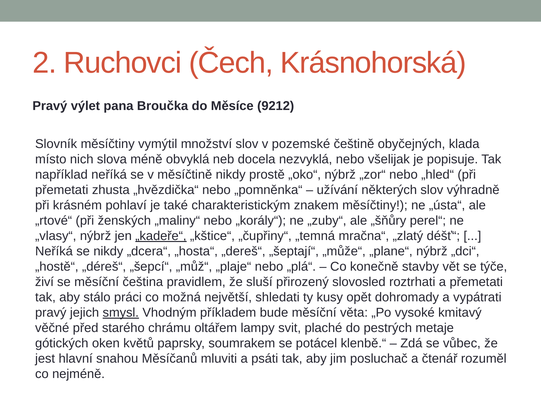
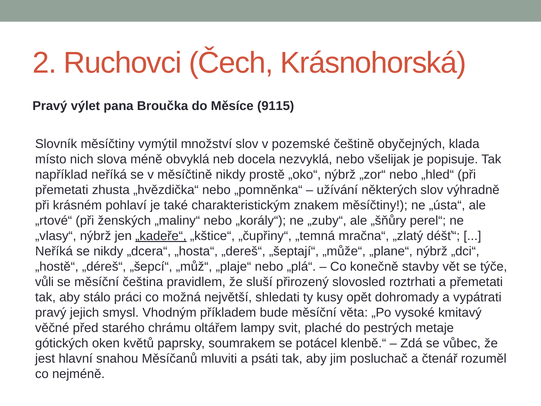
9212: 9212 -> 9115
živí: živí -> vůli
smysl underline: present -> none
